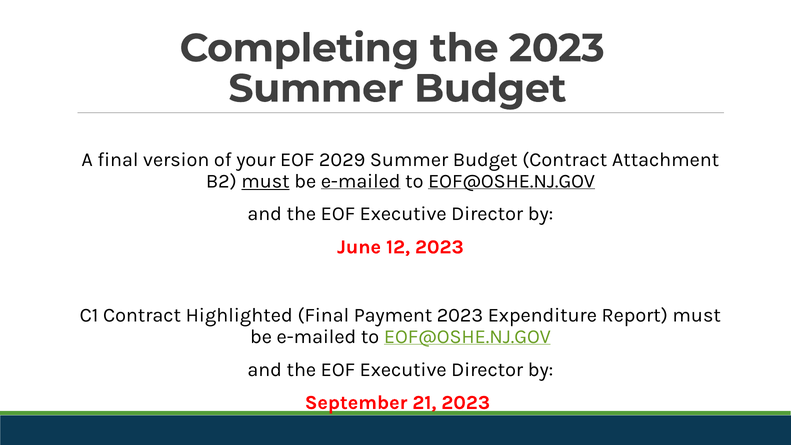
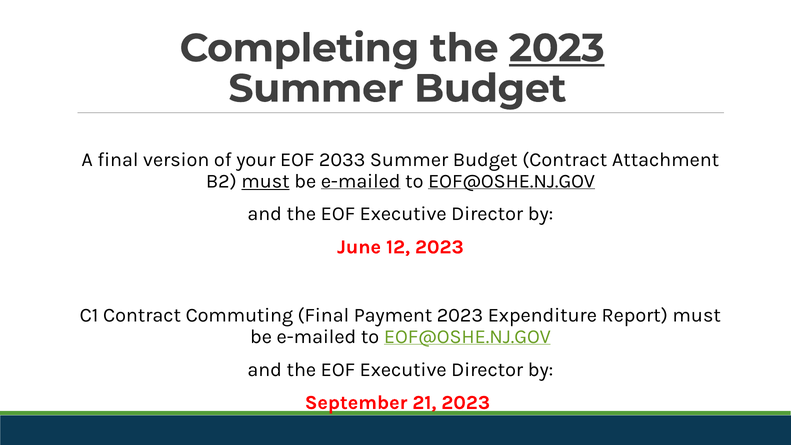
2023 at (557, 48) underline: none -> present
2029: 2029 -> 2033
Highlighted: Highlighted -> Commuting
